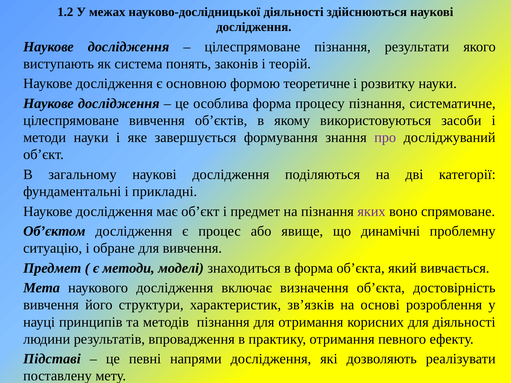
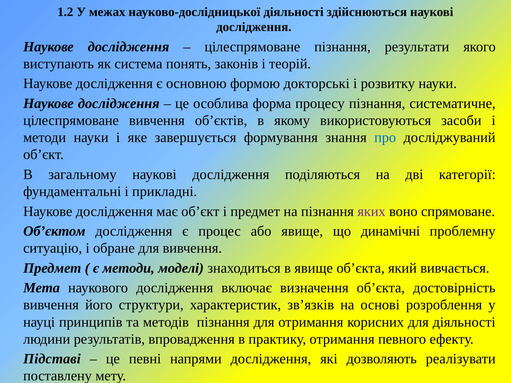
теоретичне: теоретичне -> докторські
про colour: purple -> blue
в форма: форма -> явище
